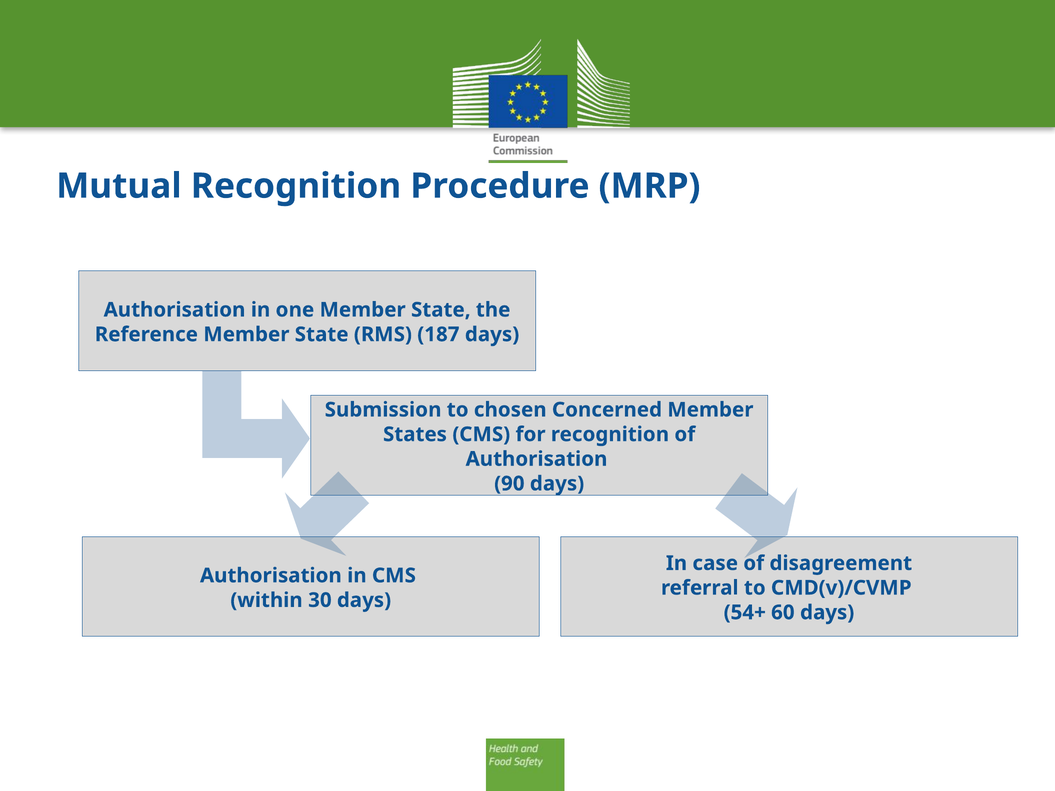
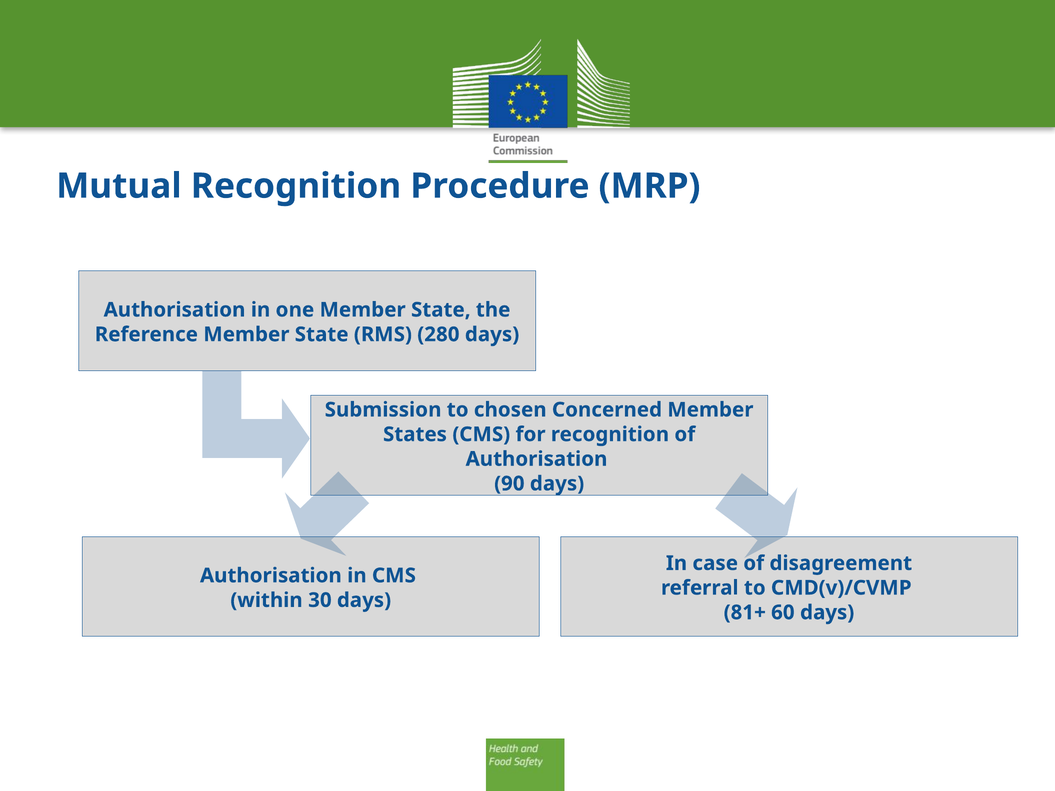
187: 187 -> 280
54+: 54+ -> 81+
